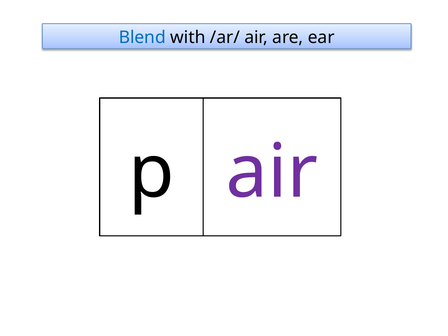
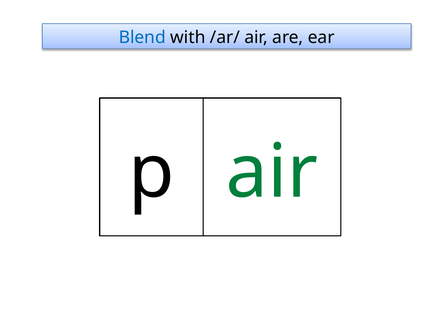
air at (272, 172) colour: purple -> green
